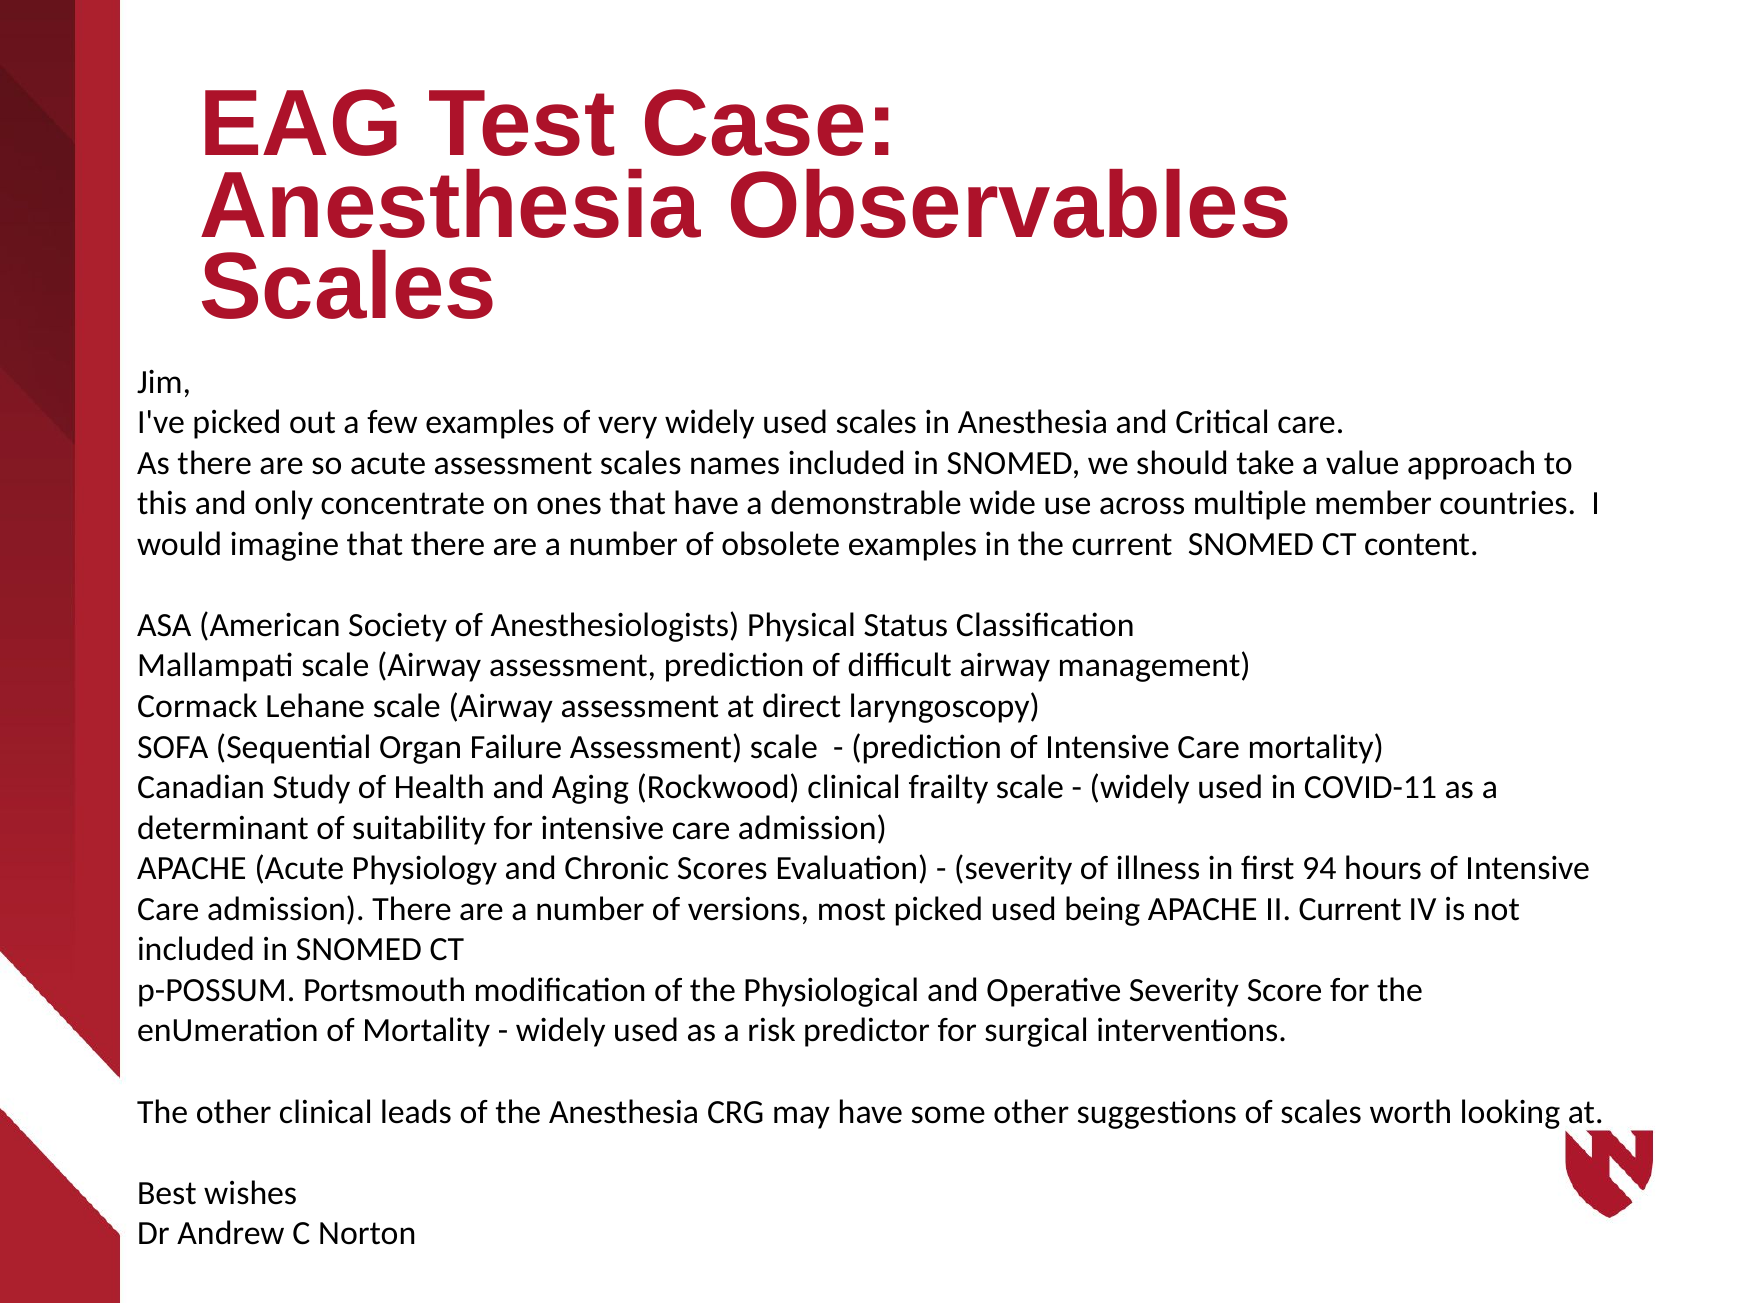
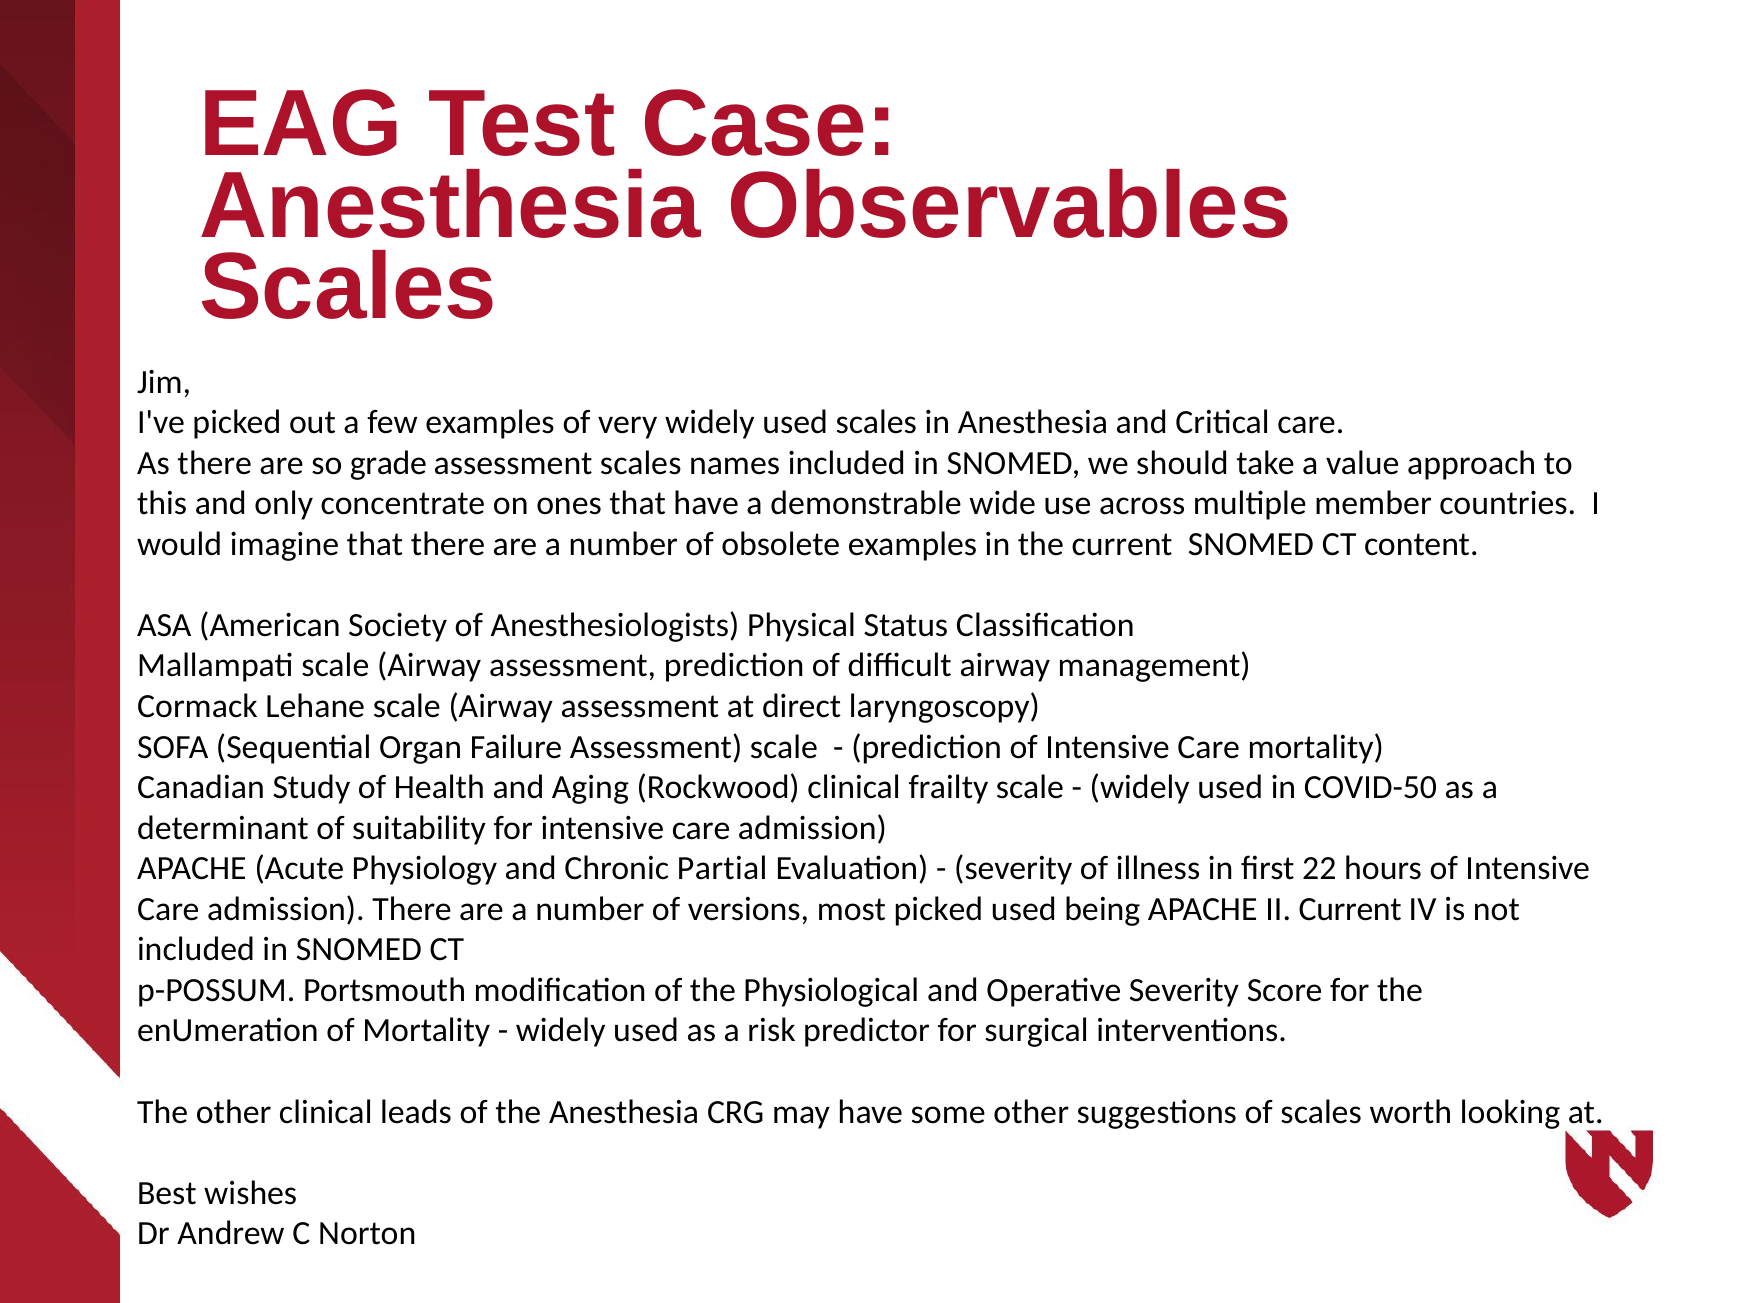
so acute: acute -> grade
COVID-11: COVID-11 -> COVID-50
Scores: Scores -> Partial
94: 94 -> 22
